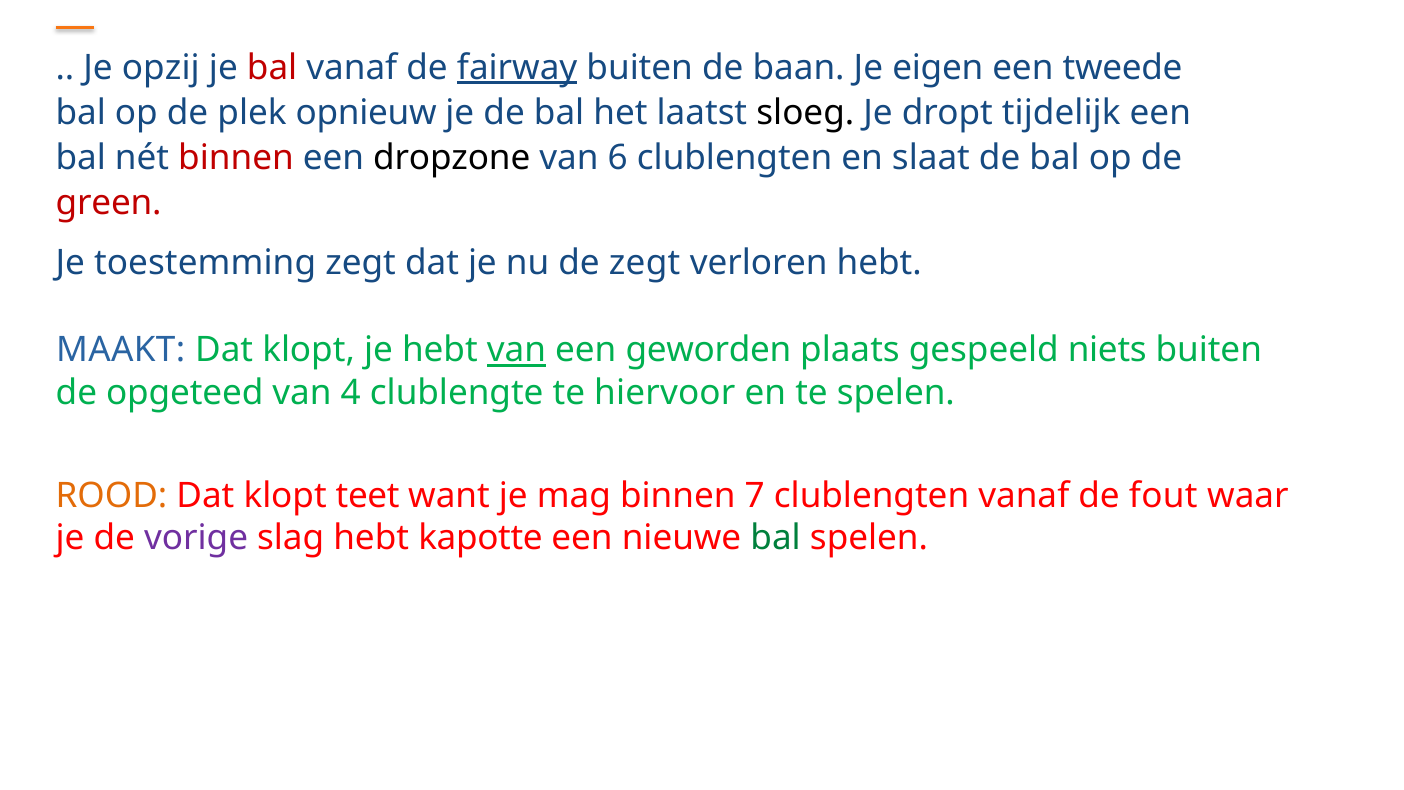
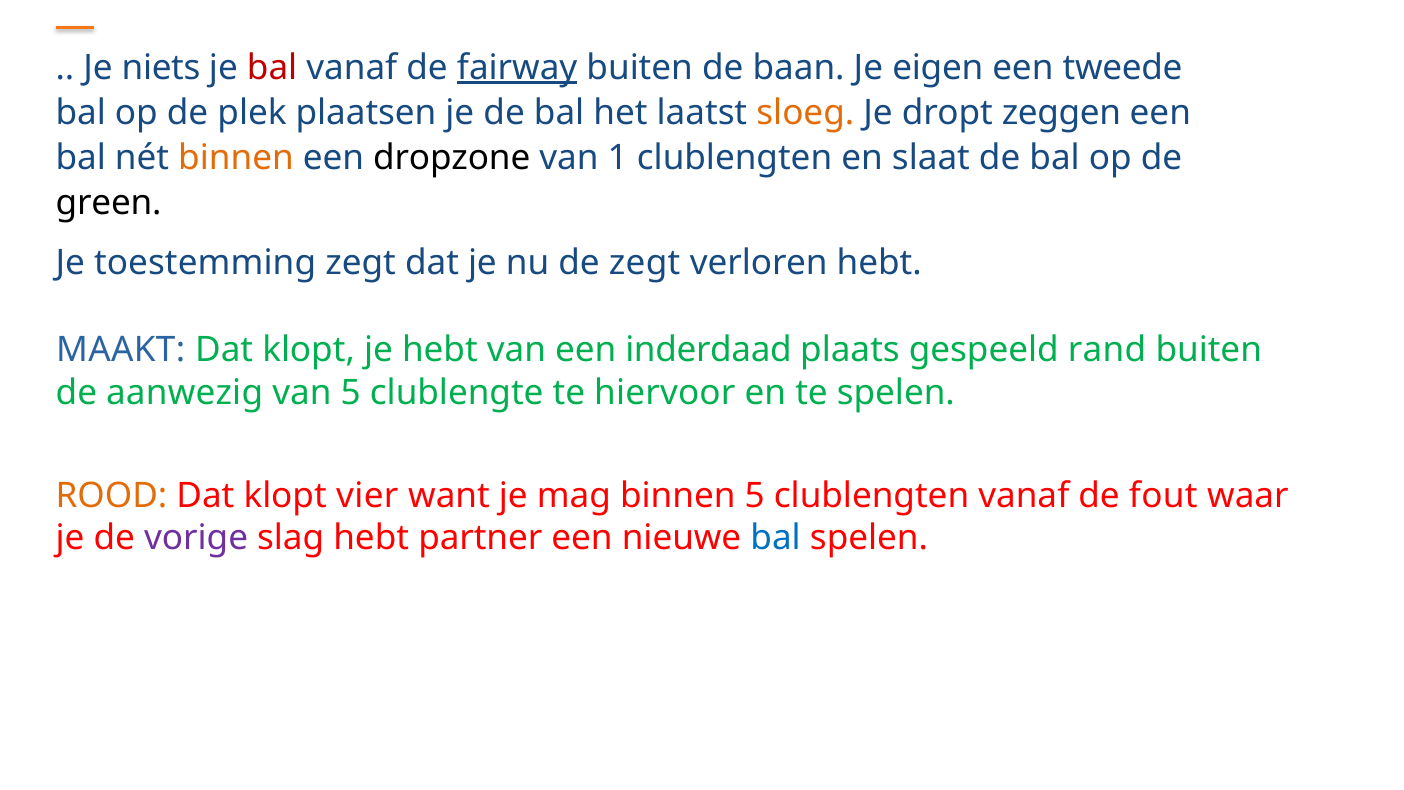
opzij: opzij -> niets
opnieuw: opnieuw -> plaatsen
sloeg colour: black -> orange
tijdelijk: tijdelijk -> zeggen
binnen at (236, 158) colour: red -> orange
6: 6 -> 1
green colour: red -> black
van at (516, 350) underline: present -> none
geworden: geworden -> inderdaad
niets: niets -> rand
opgeteed: opgeteed -> aanwezig
van 4: 4 -> 5
teet: teet -> vier
binnen 7: 7 -> 5
kapotte: kapotte -> partner
bal at (776, 538) colour: green -> blue
